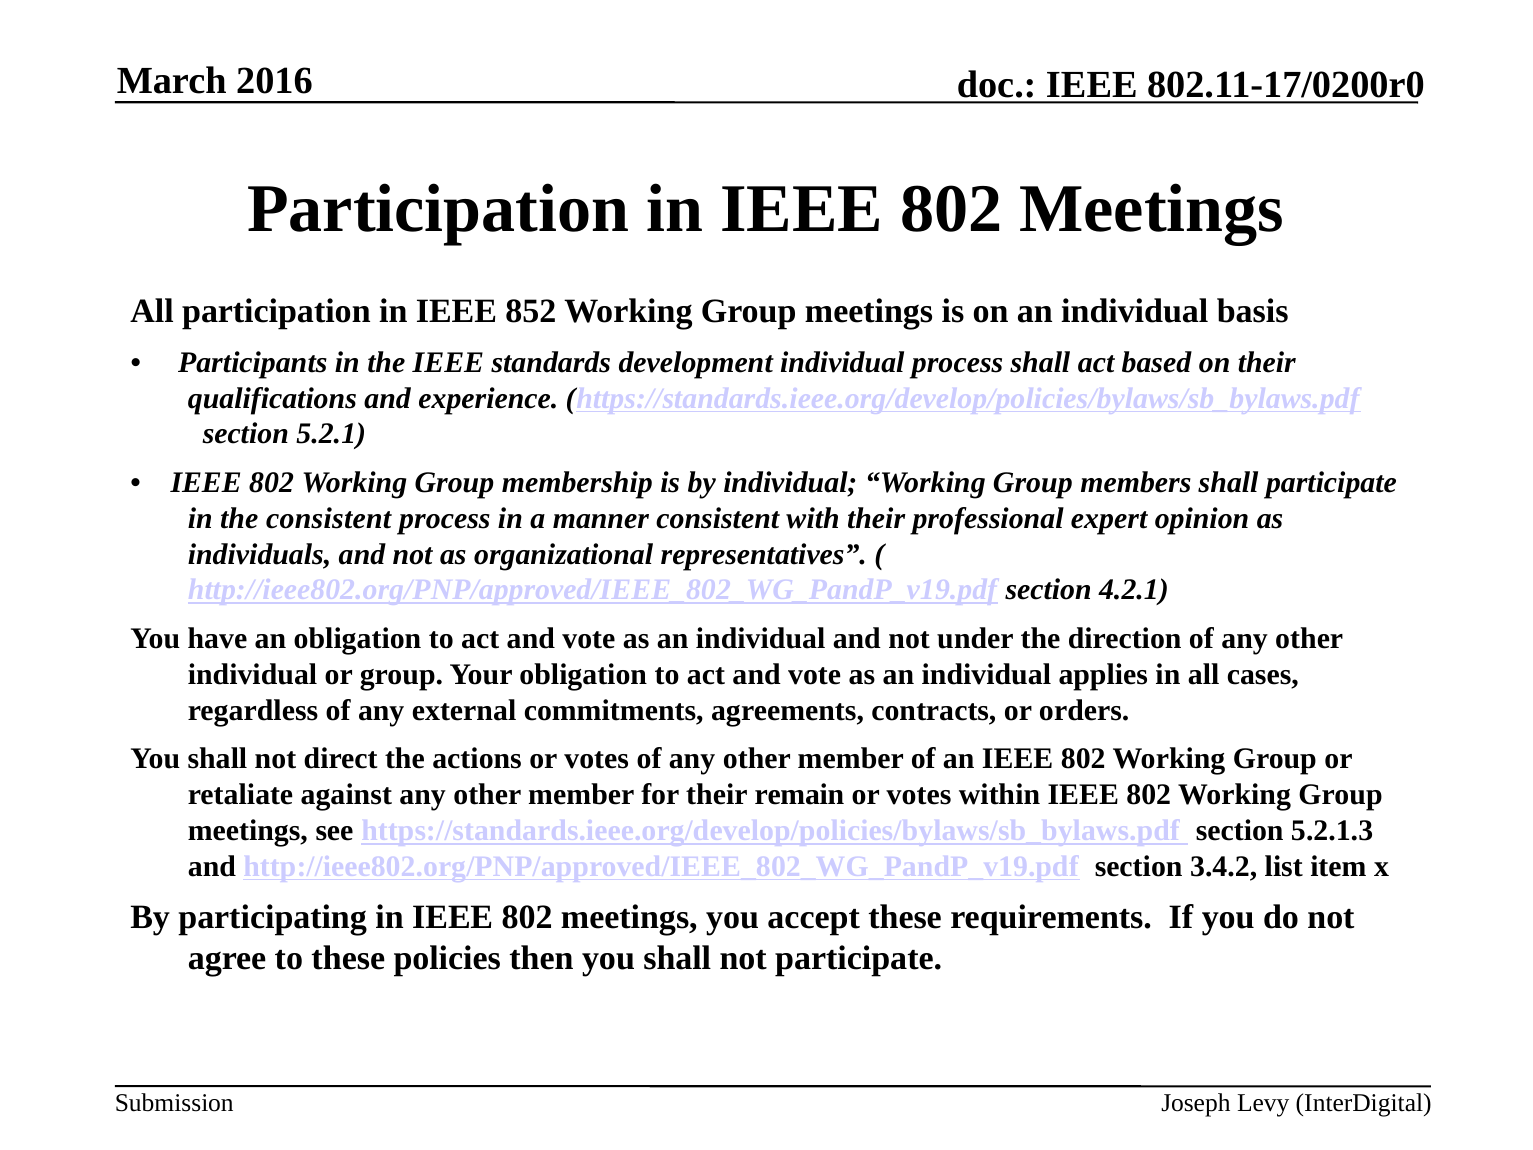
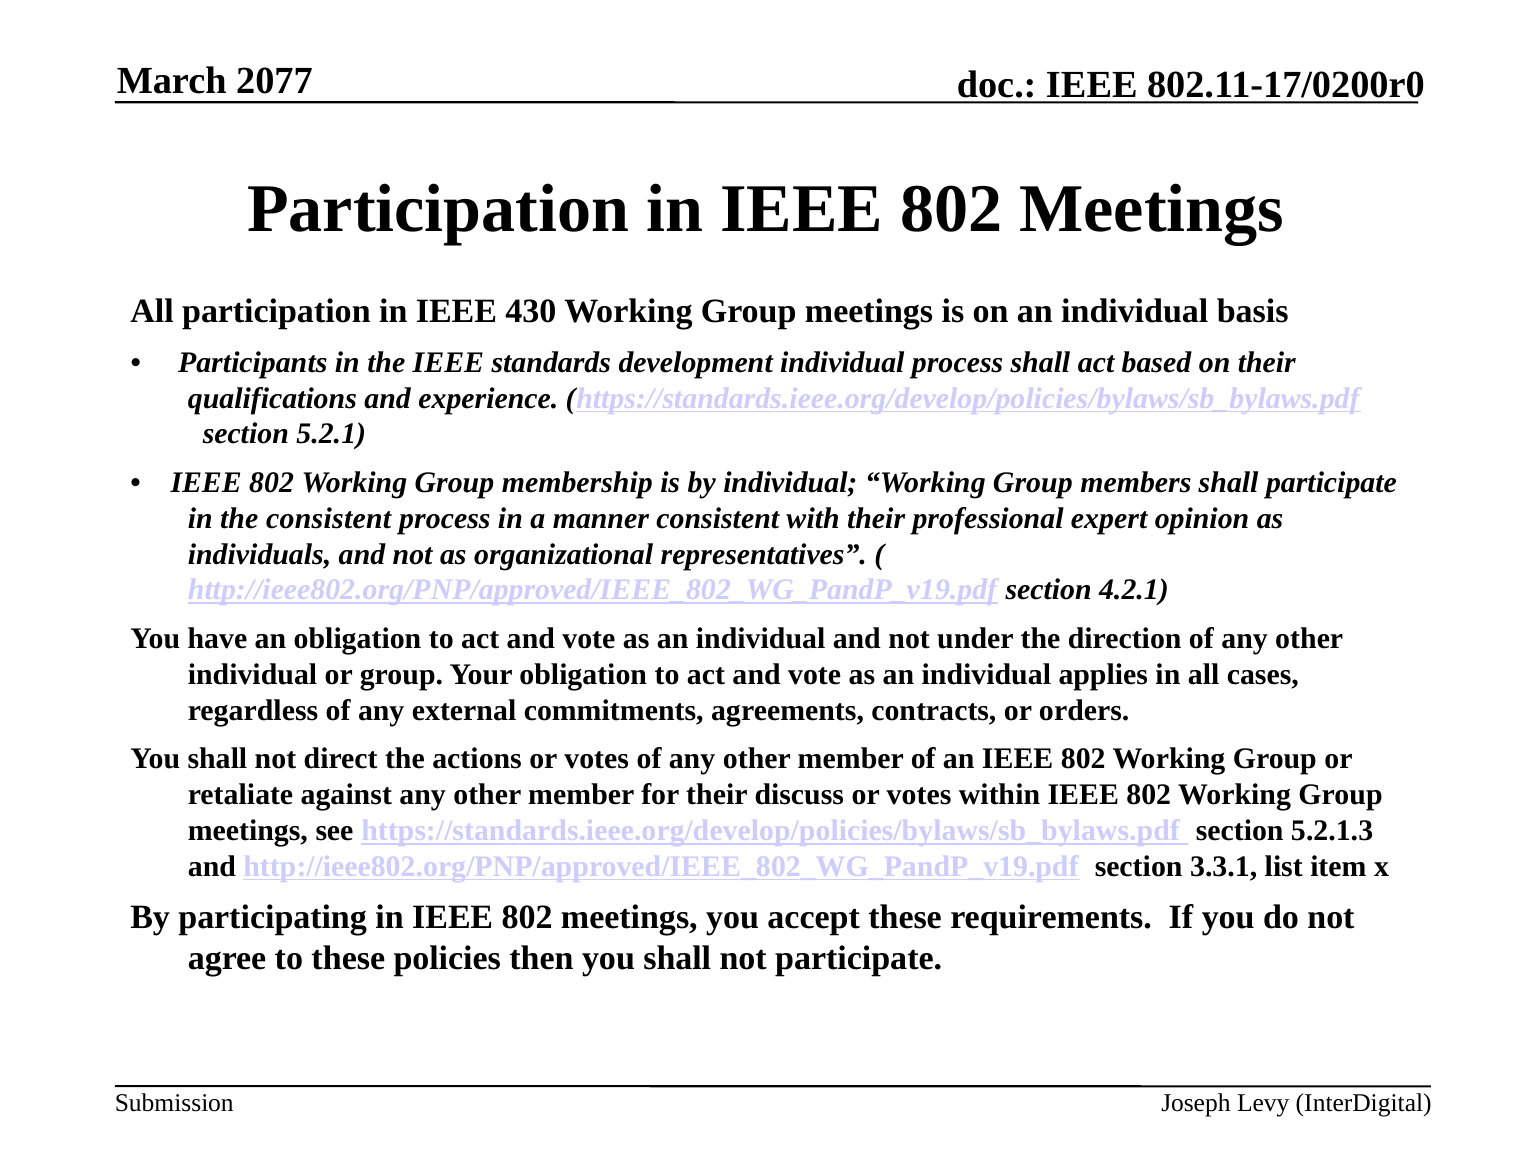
2016: 2016 -> 2077
852: 852 -> 430
remain: remain -> discuss
3.4.2: 3.4.2 -> 3.3.1
